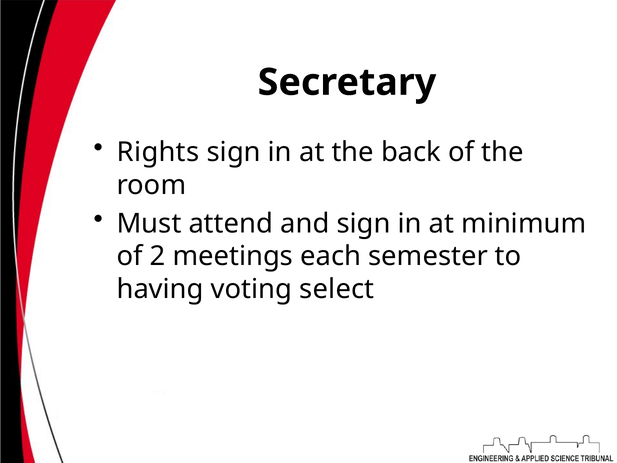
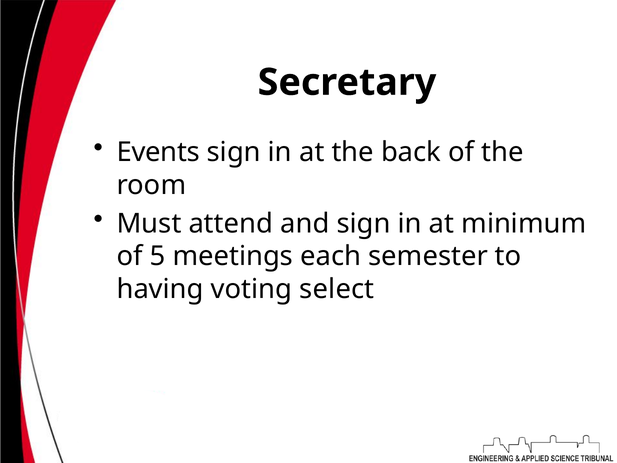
Rights: Rights -> Events
2: 2 -> 5
